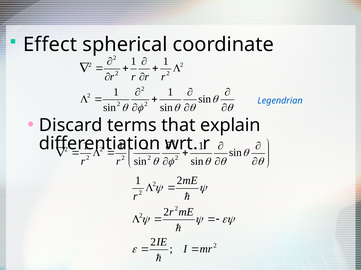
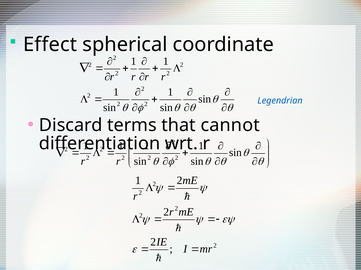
explain: explain -> cannot
